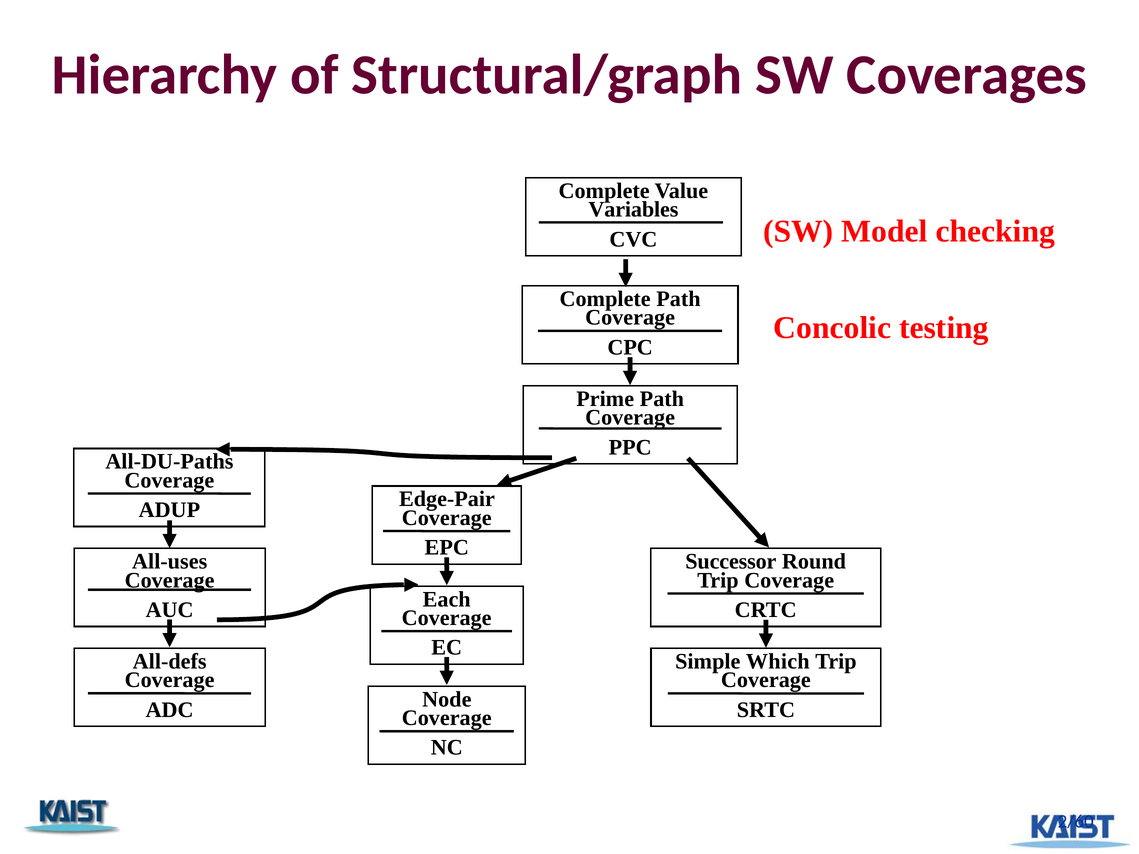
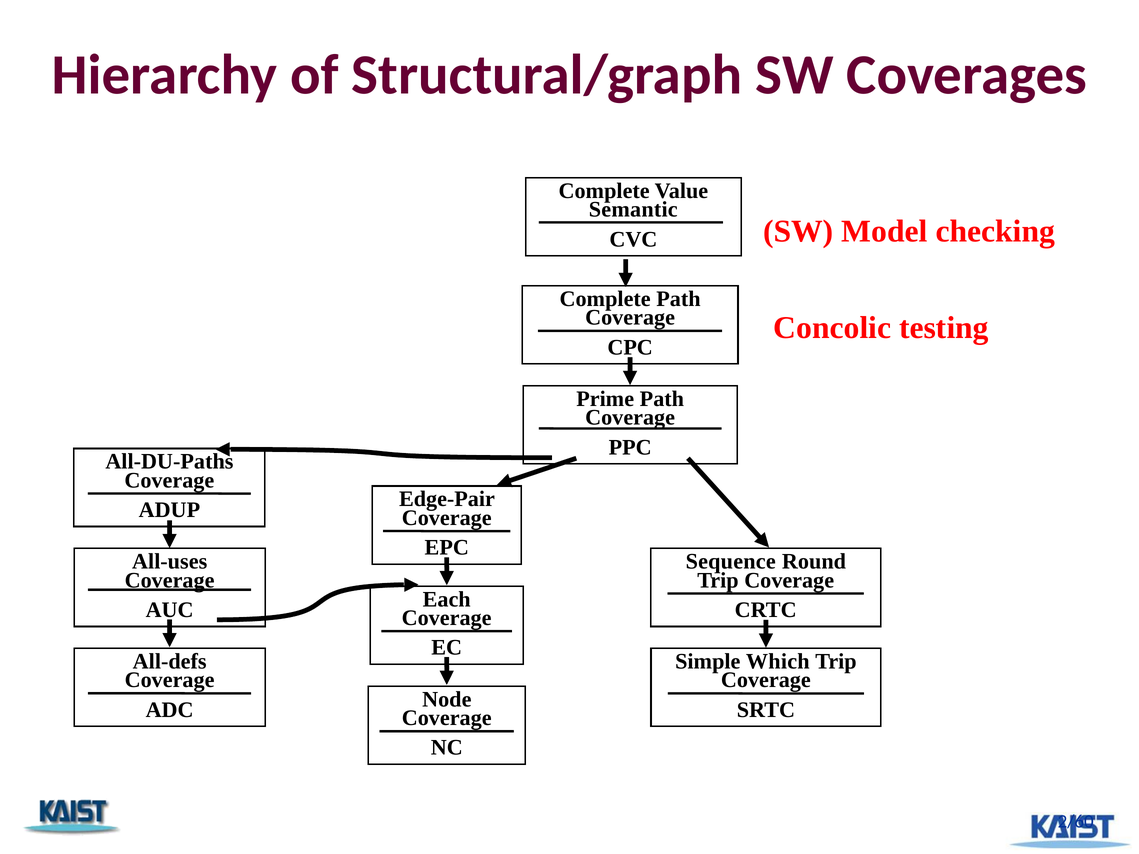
Variables: Variables -> Semantic
Successor: Successor -> Sequence
